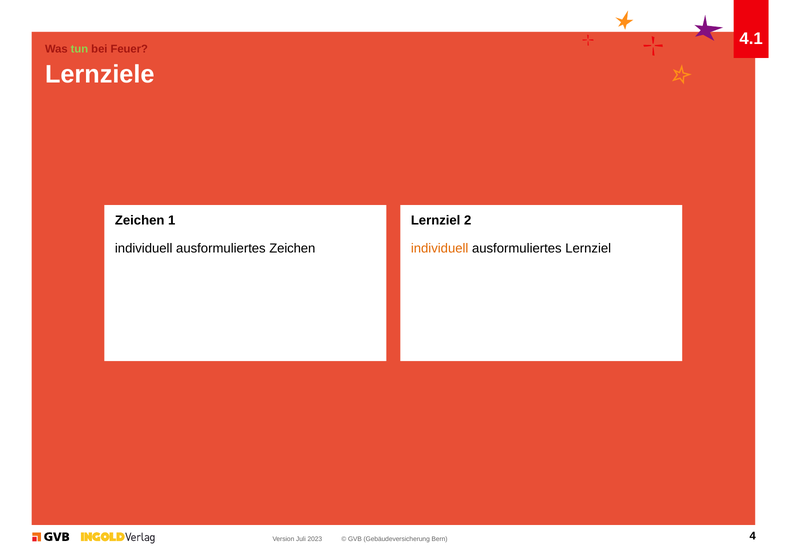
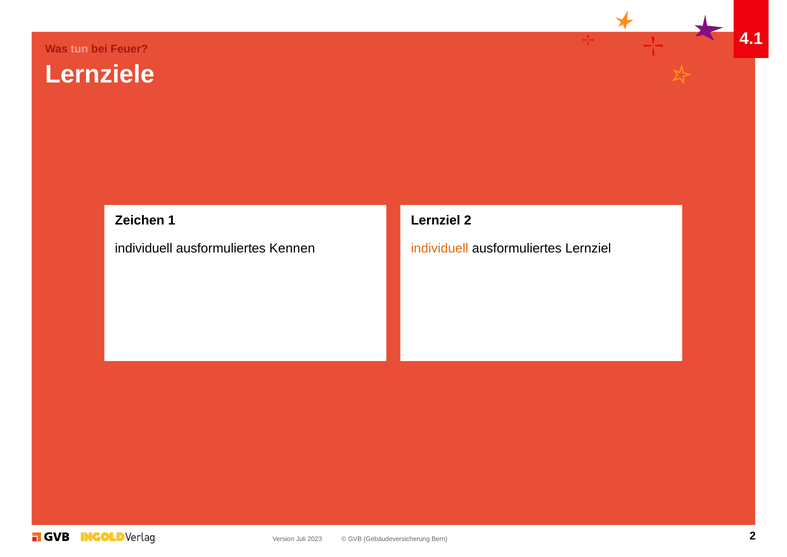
tun colour: light green -> pink
ausformuliertes Zeichen: Zeichen -> Kennen
4 at (753, 536): 4 -> 2
